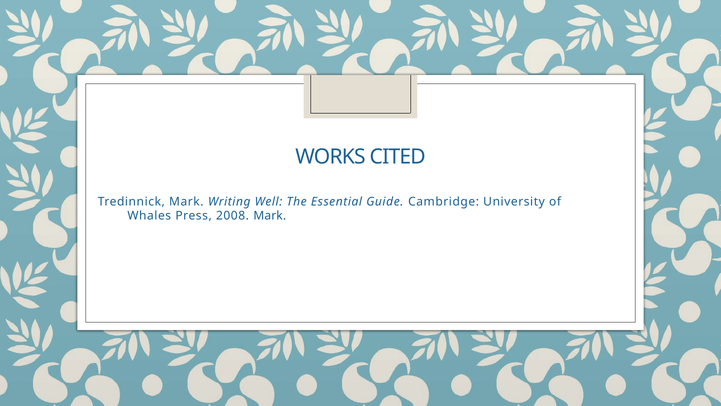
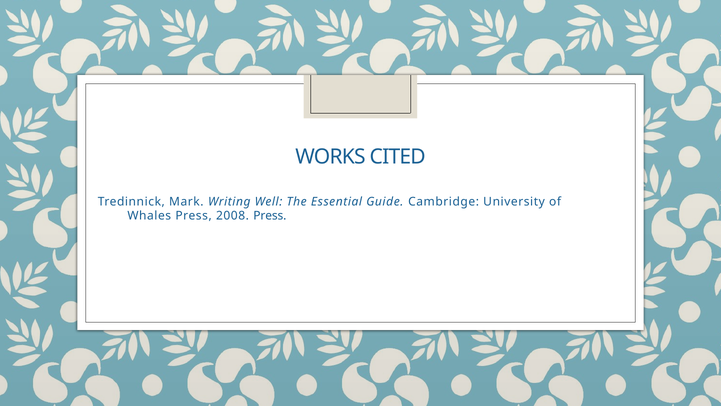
2008 Mark: Mark -> Press
